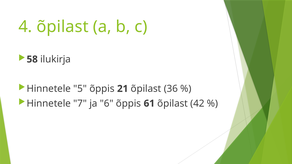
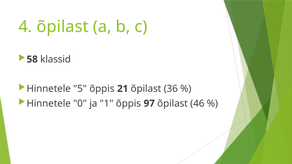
ilukirja: ilukirja -> klassid
7: 7 -> 0
6: 6 -> 1
61: 61 -> 97
42: 42 -> 46
